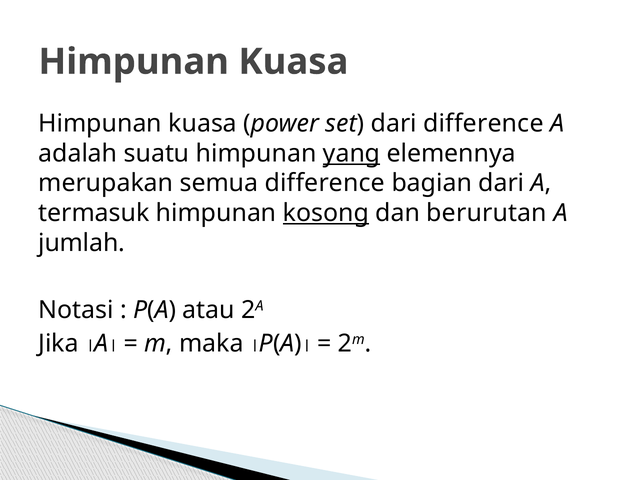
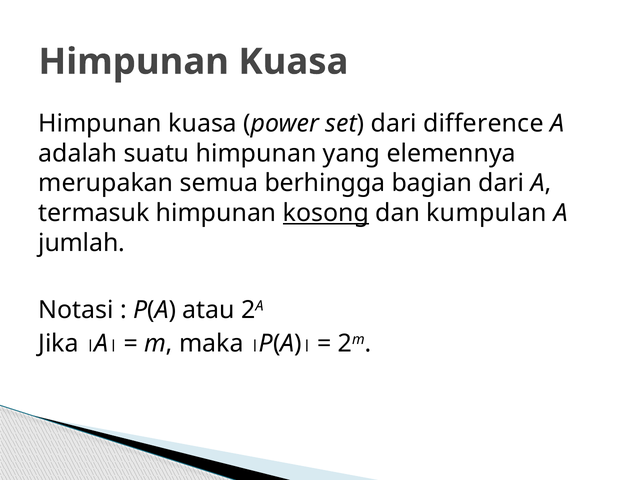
yang underline: present -> none
semua difference: difference -> berhingga
berurutan: berurutan -> kumpulan
